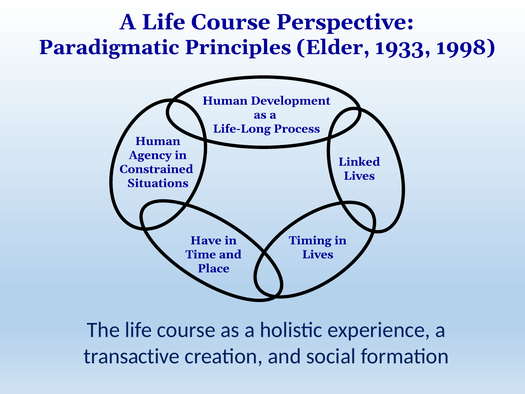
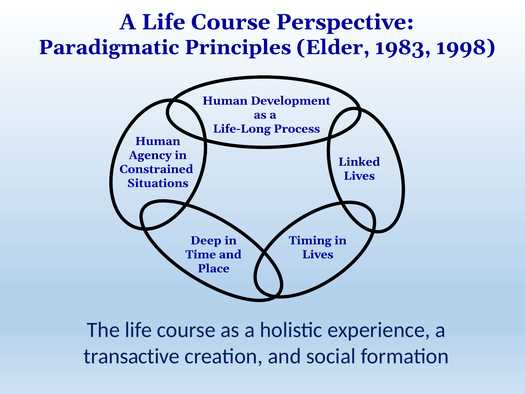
1933: 1933 -> 1983
Have: Have -> Deep
